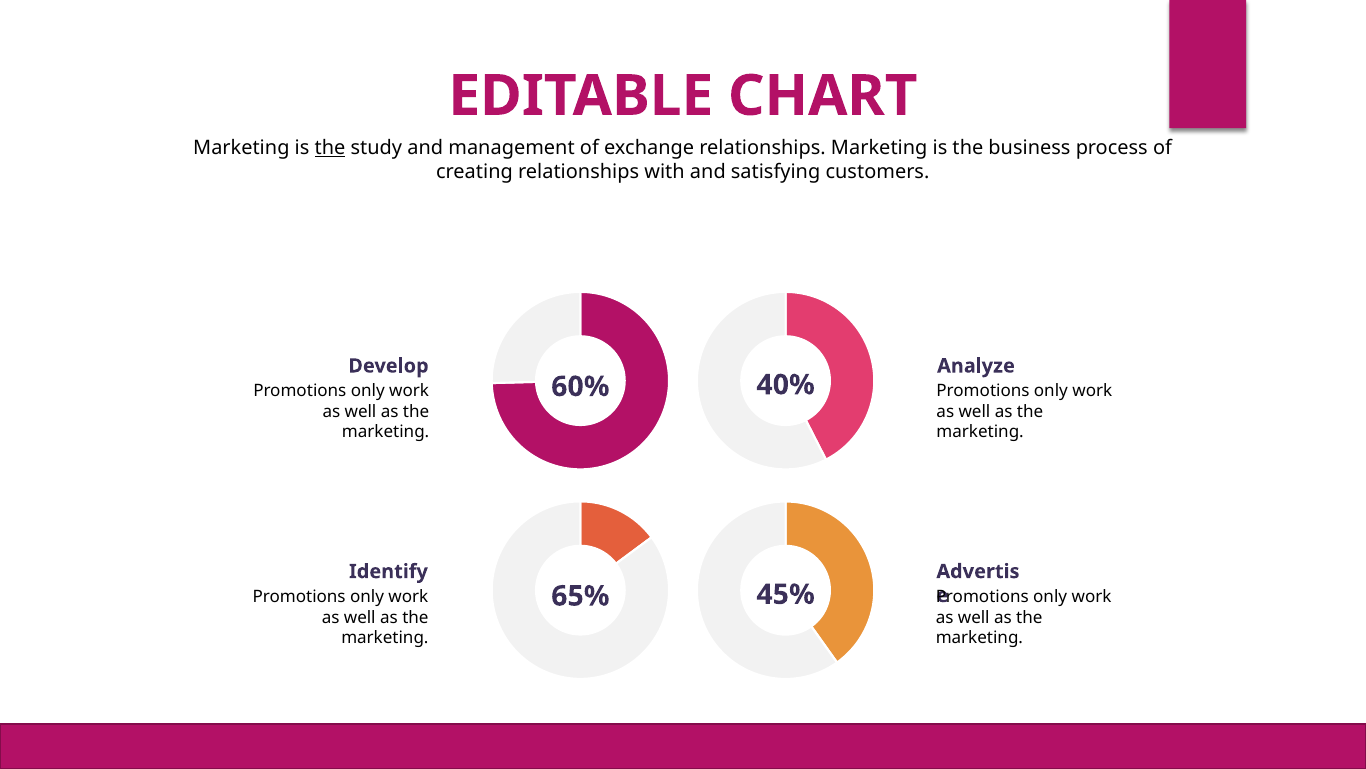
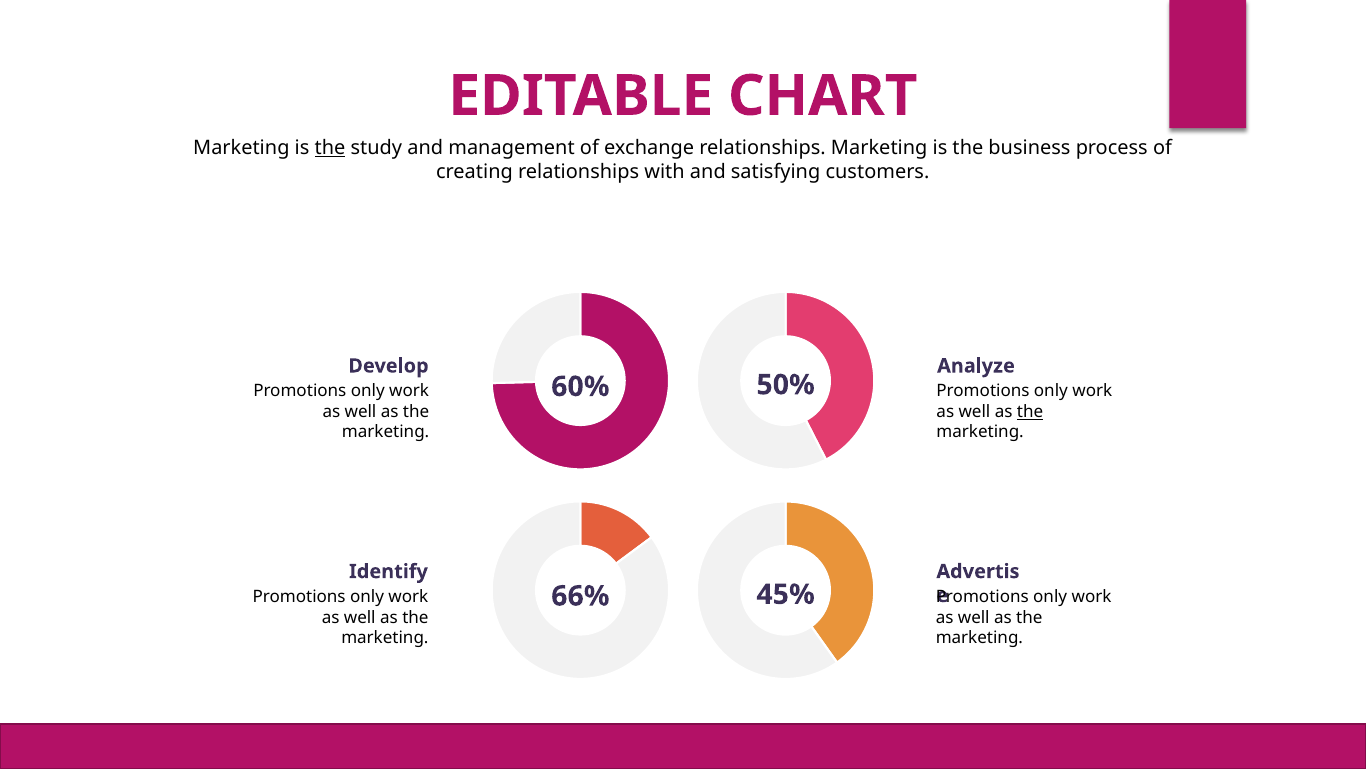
40%: 40% -> 50%
the at (1030, 412) underline: none -> present
65%: 65% -> 66%
